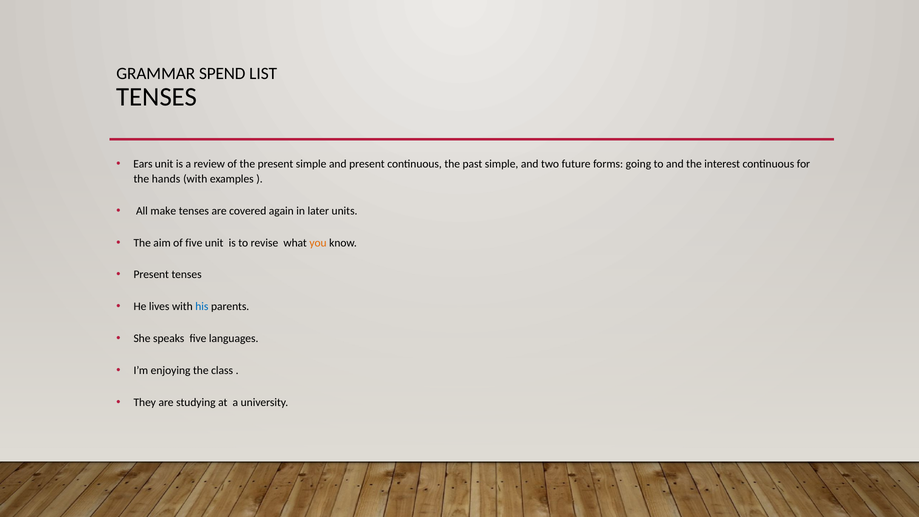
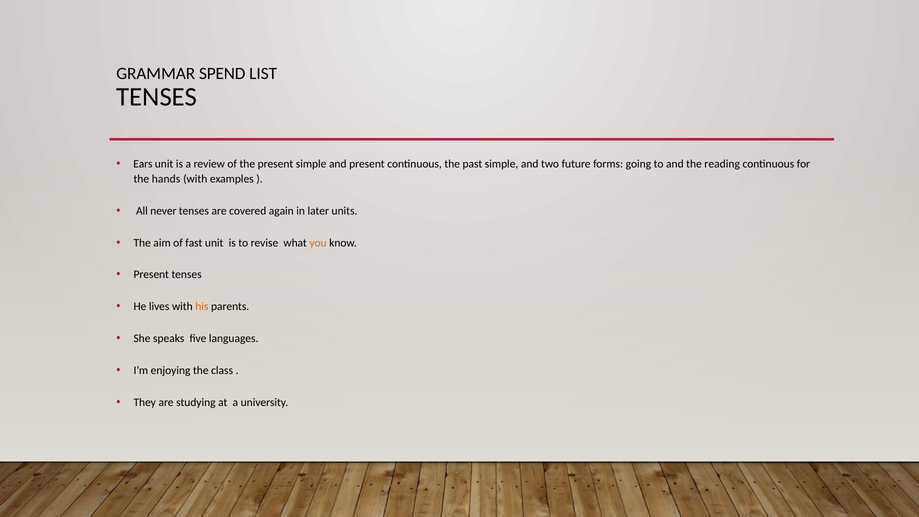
interest: interest -> reading
make: make -> never
of five: five -> fast
his colour: blue -> orange
